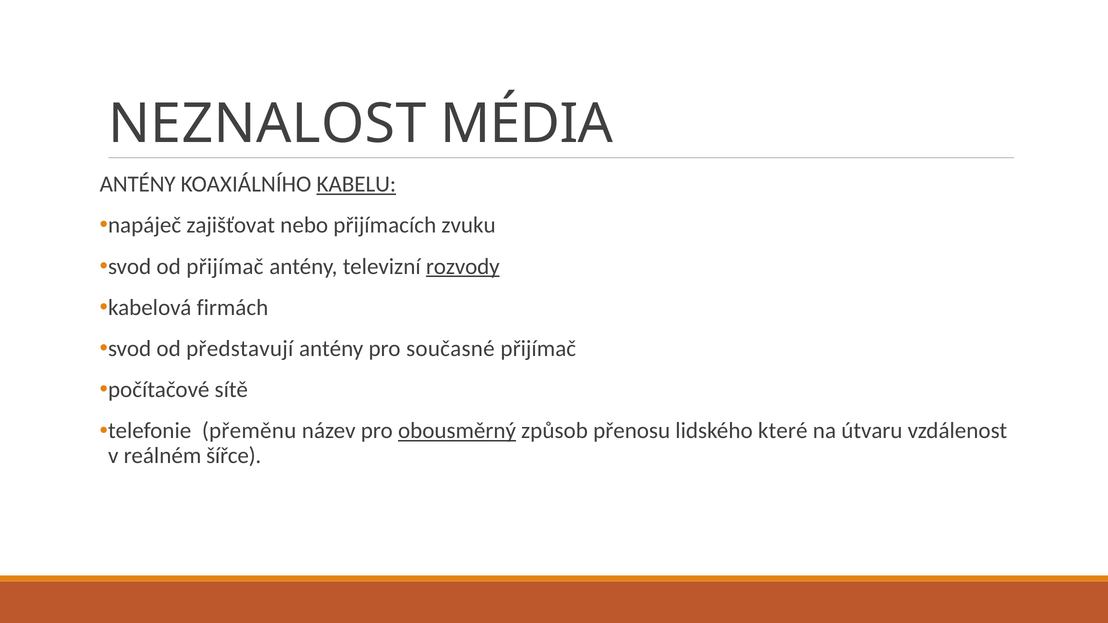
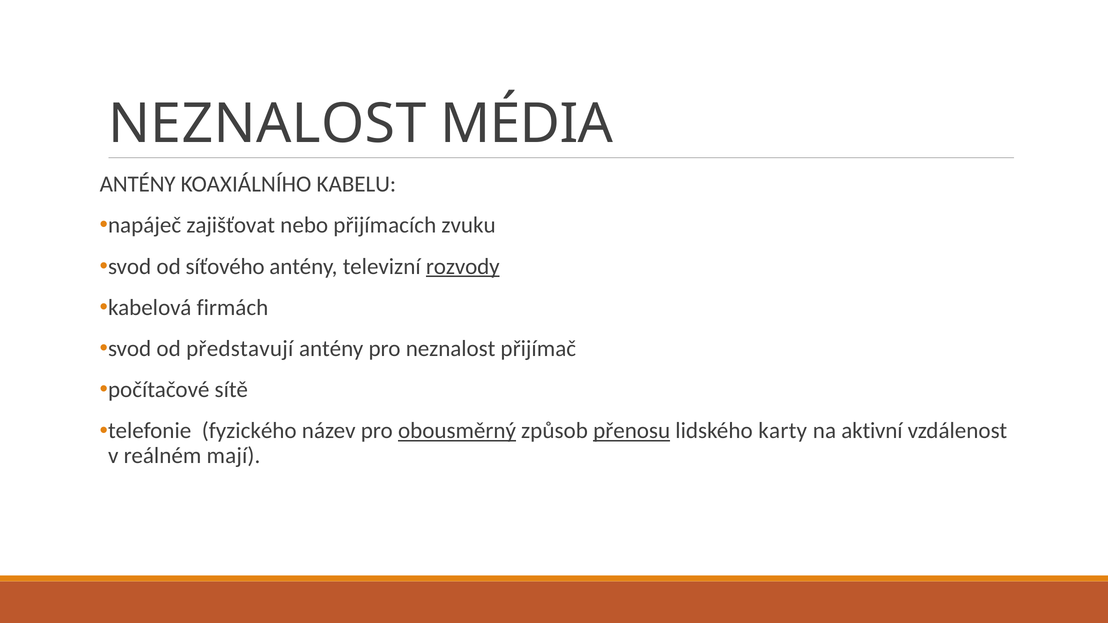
KABELU underline: present -> none
od přijímač: přijímač -> síťového
pro současné: současné -> neznalost
přeměnu: přeměnu -> fyzického
přenosu underline: none -> present
které: které -> karty
útvaru: útvaru -> aktivní
šířce: šířce -> mají
